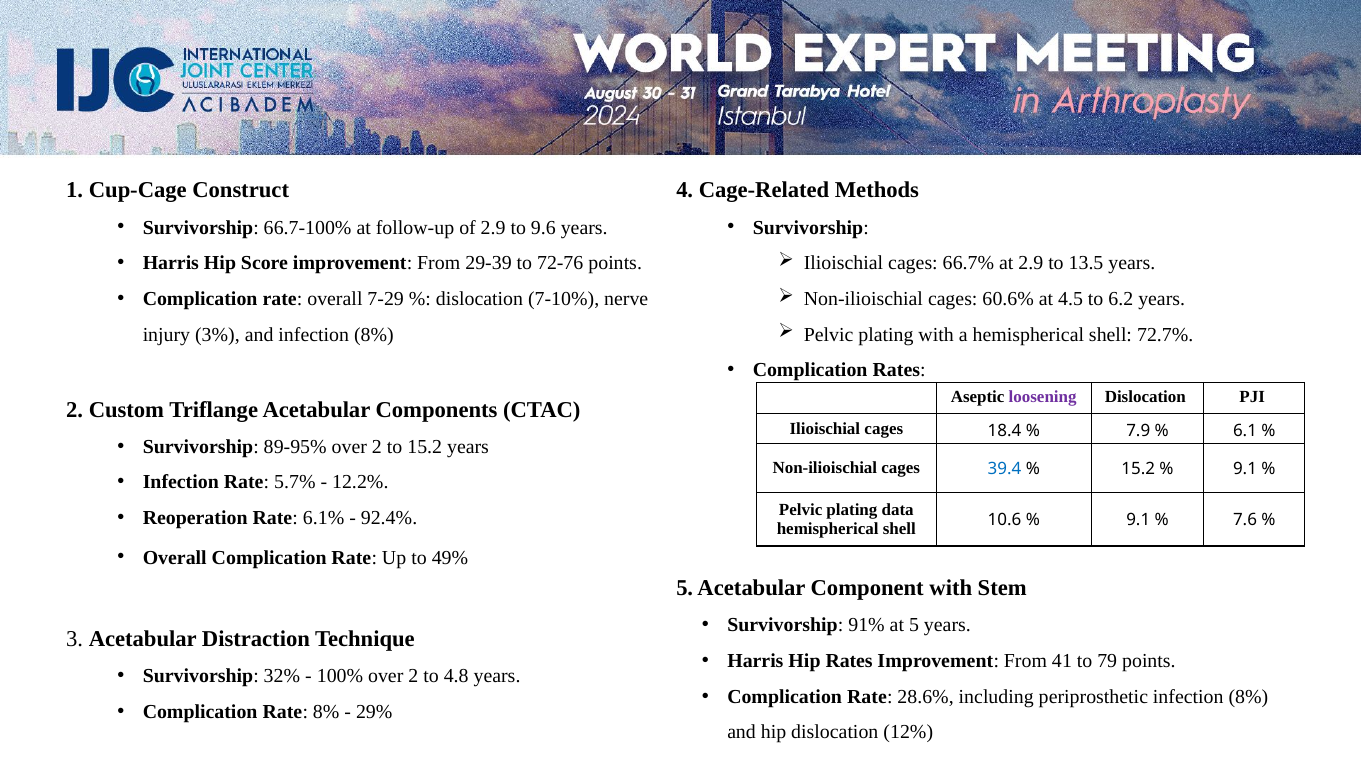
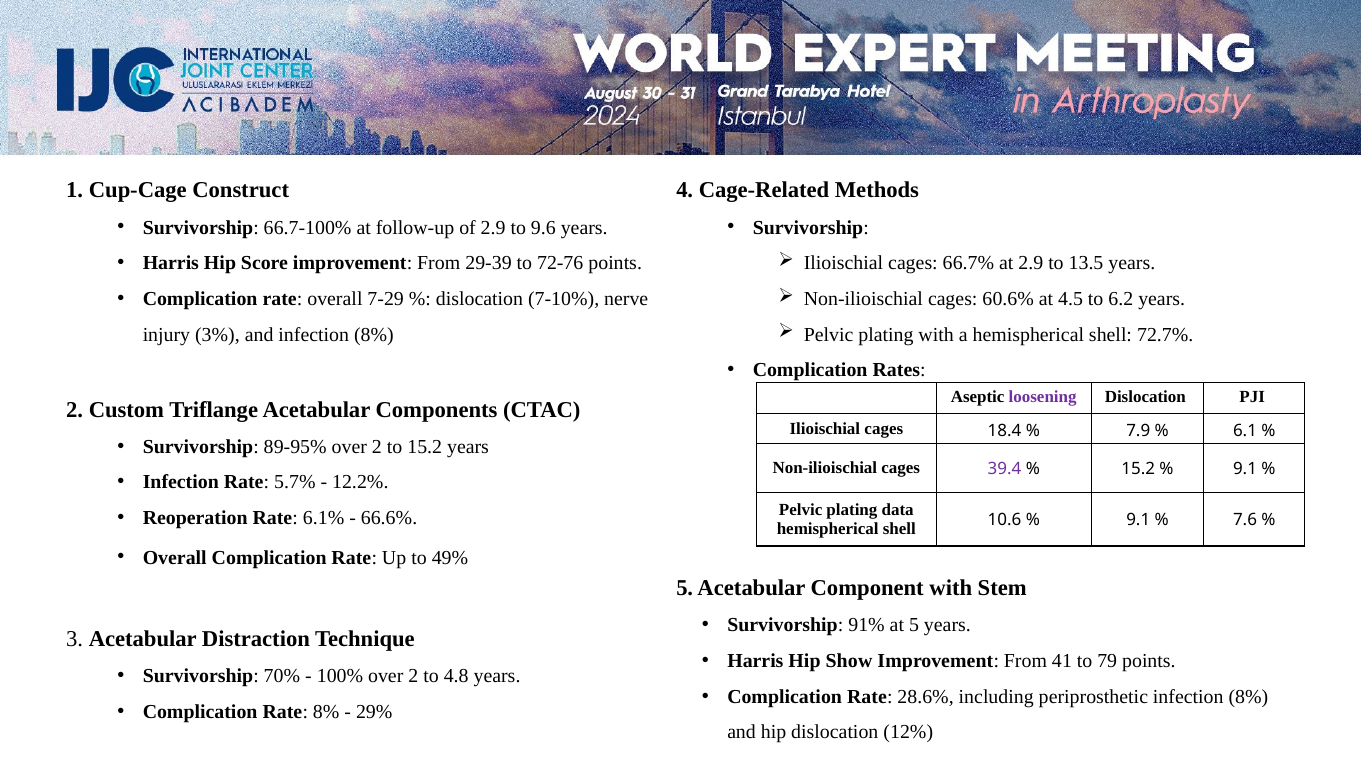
39.4 colour: blue -> purple
92.4%: 92.4% -> 66.6%
Hip Rates: Rates -> Show
32%: 32% -> 70%
